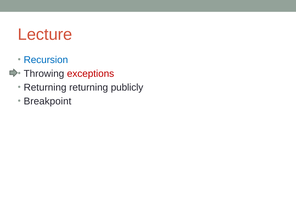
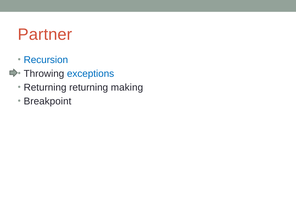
Lecture: Lecture -> Partner
exceptions colour: red -> blue
publicly: publicly -> making
